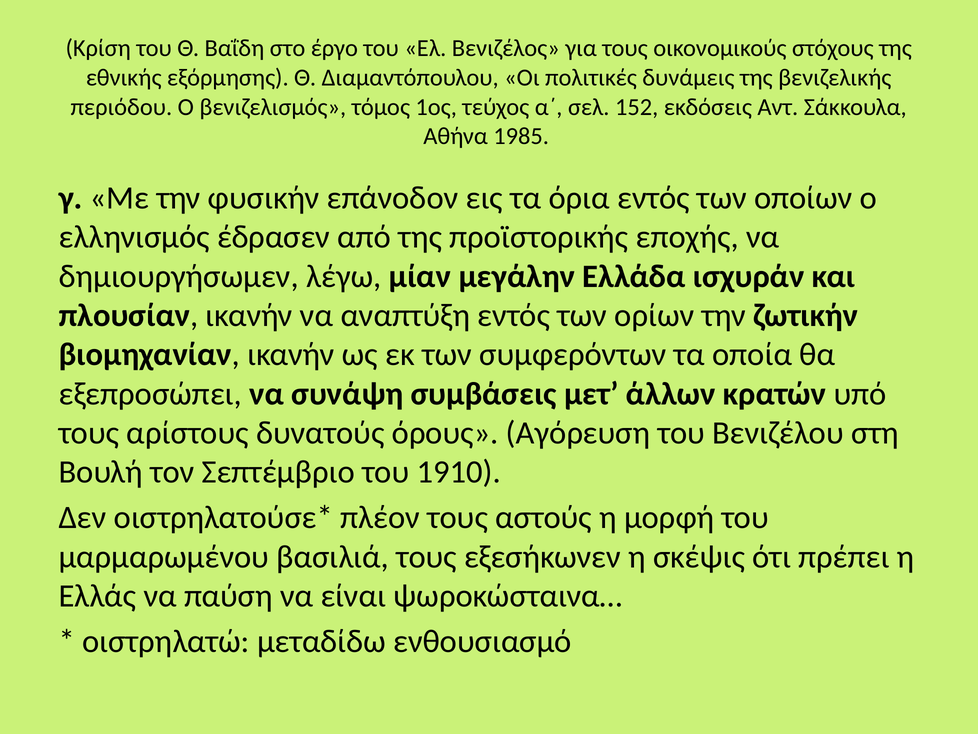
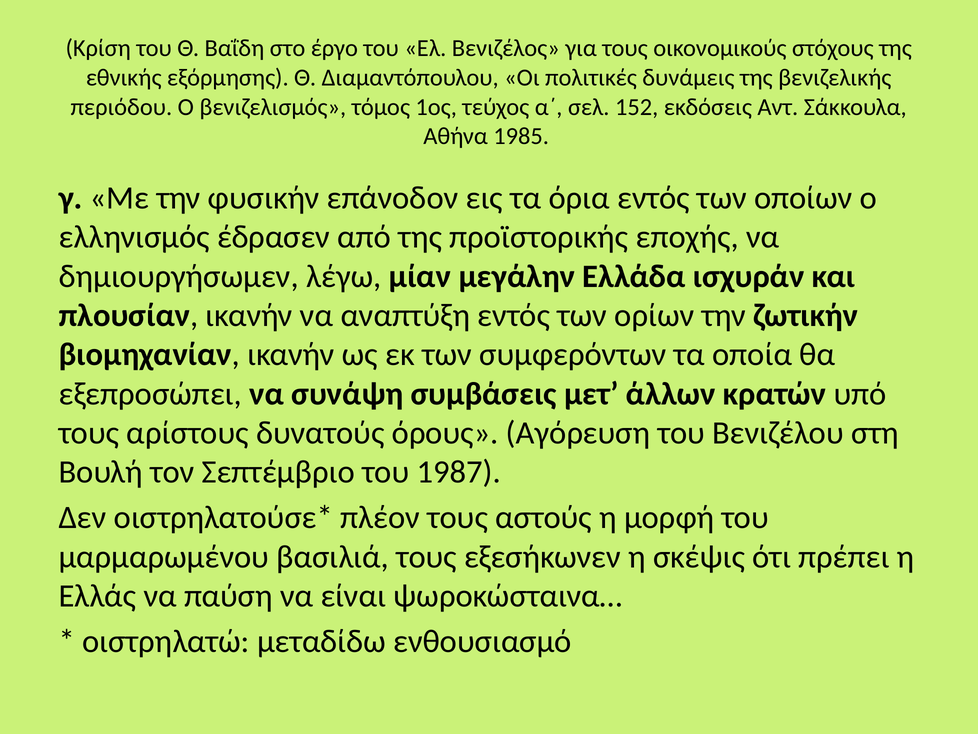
1910: 1910 -> 1987
